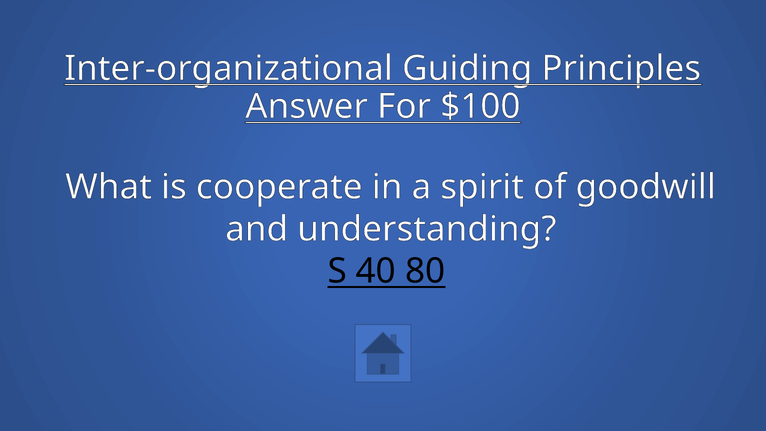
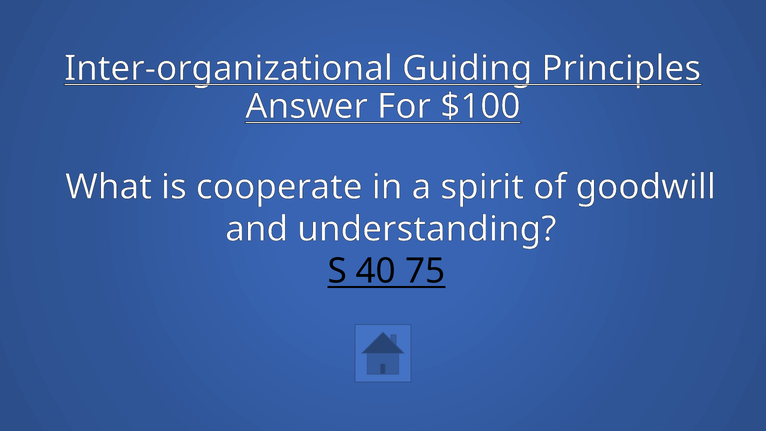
80: 80 -> 75
